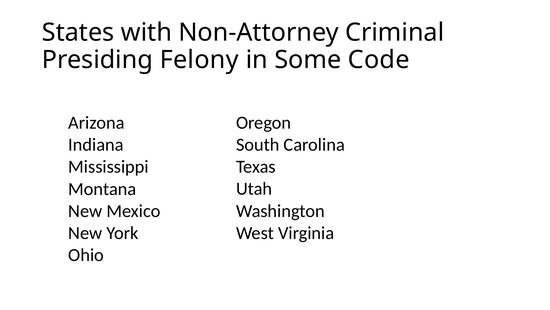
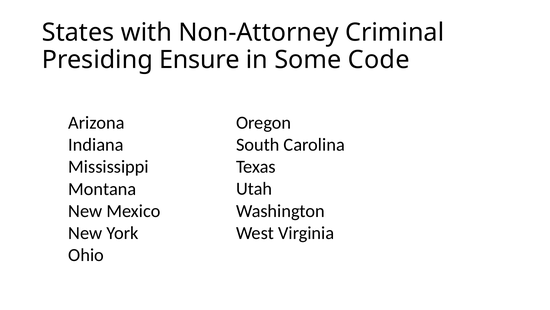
Felony: Felony -> Ensure
